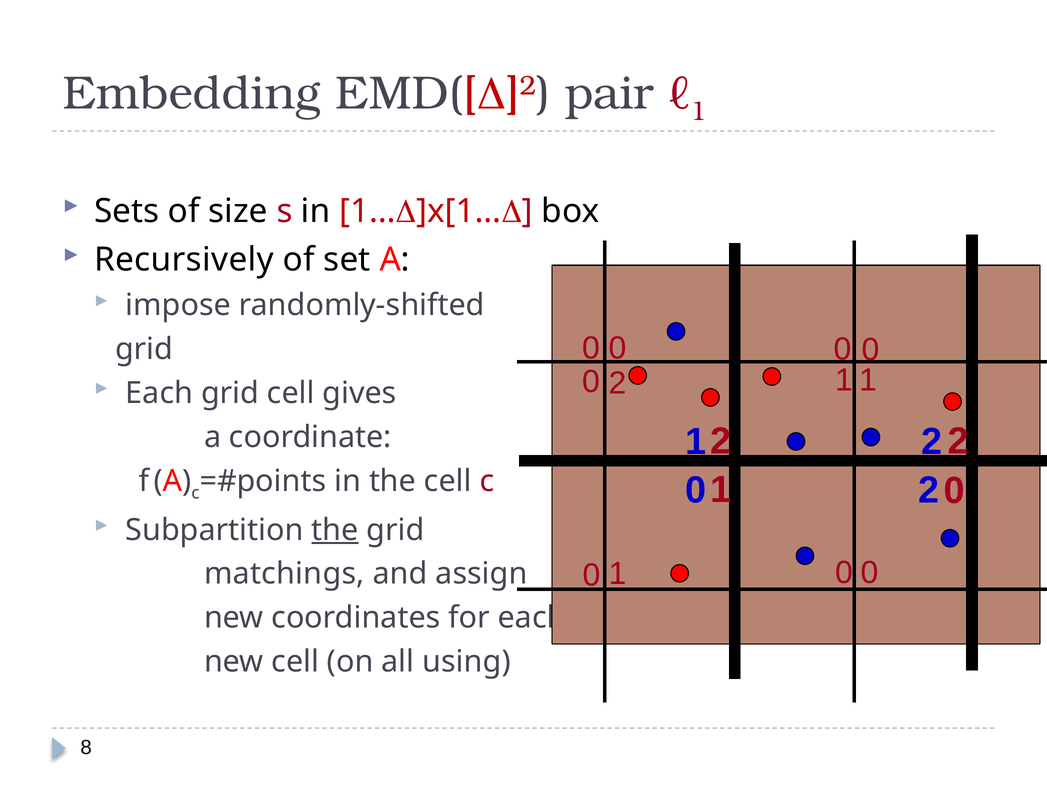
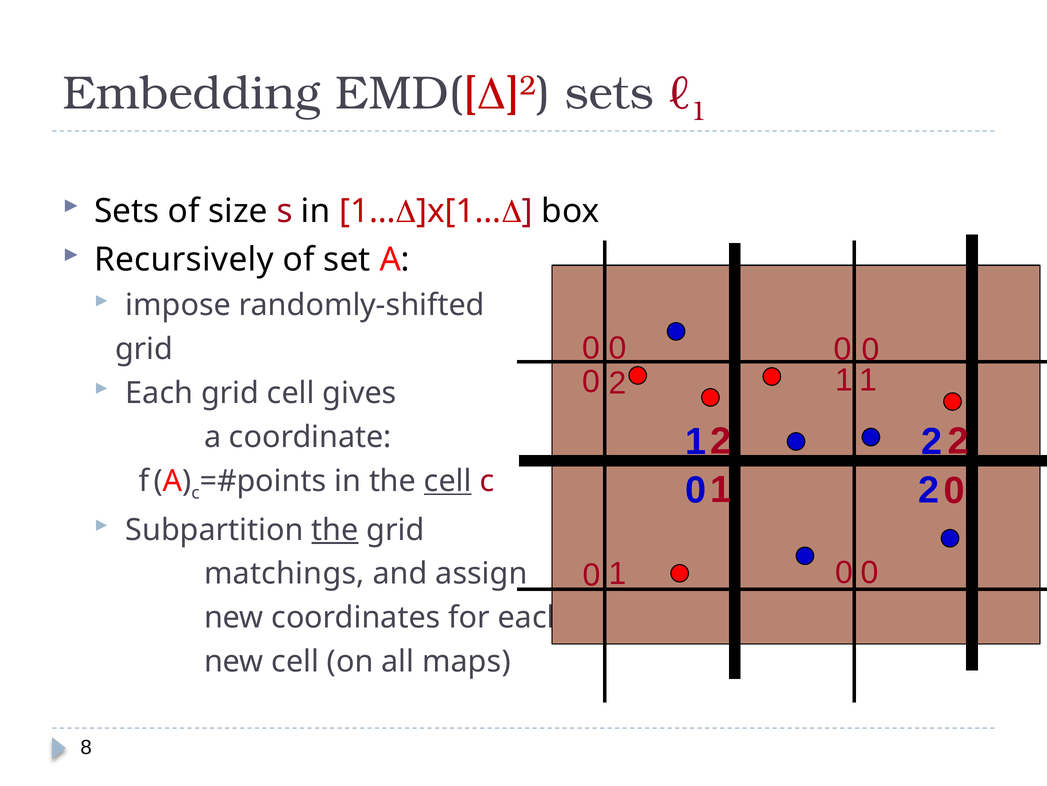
EMD([]2 pair: pair -> sets
cell at (448, 481) underline: none -> present
using: using -> maps
